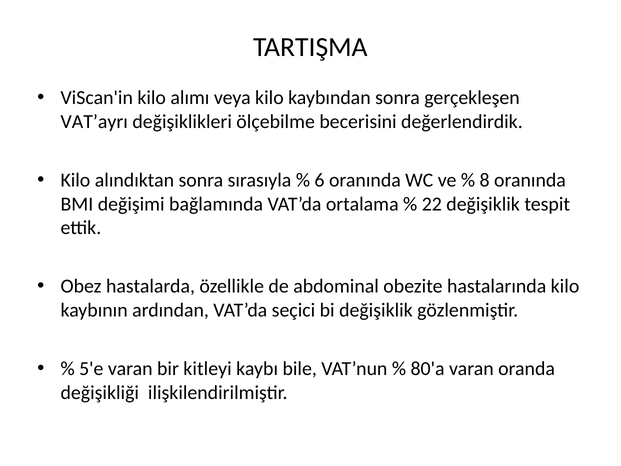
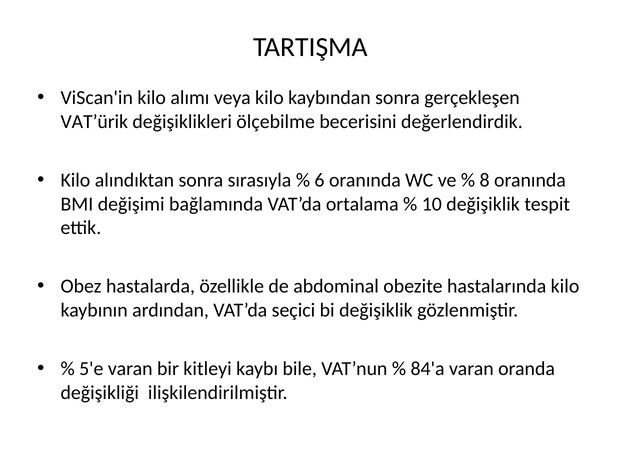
VAT’ayrı: VAT’ayrı -> VAT’ürik
22: 22 -> 10
80'a: 80'a -> 84'a
